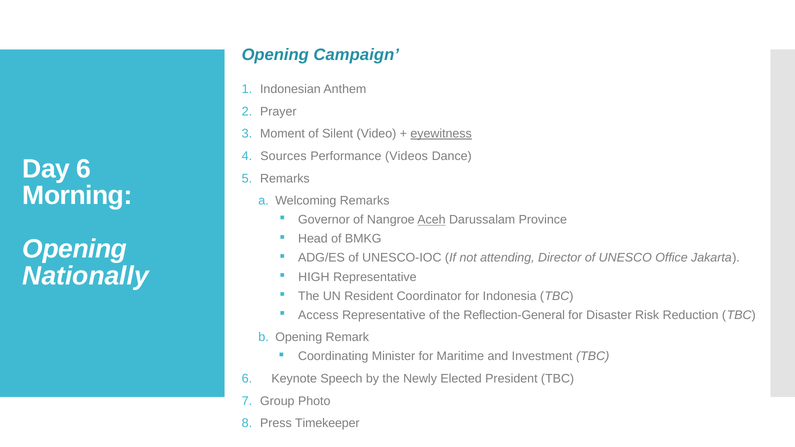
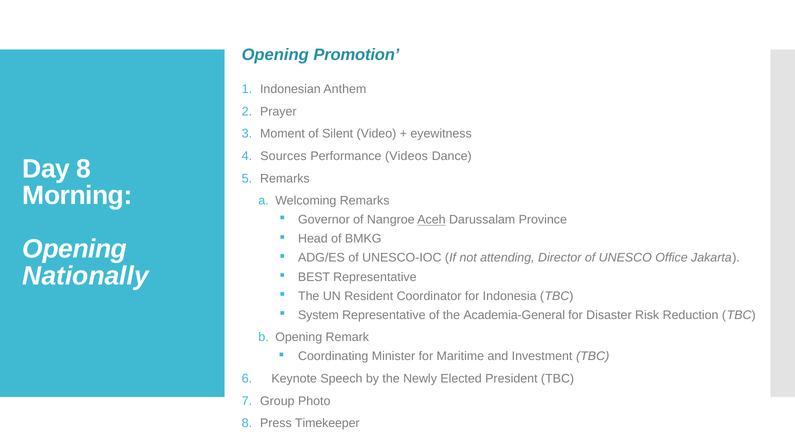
Campaign: Campaign -> Promotion
eyewitness underline: present -> none
Day 6: 6 -> 8
HIGH: HIGH -> BEST
Access: Access -> System
Reflection-General: Reflection-General -> Academia-General
